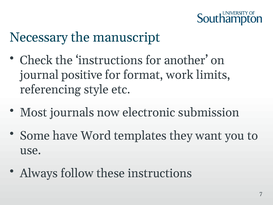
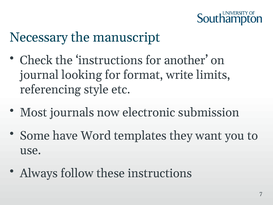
positive: positive -> looking
work: work -> write
